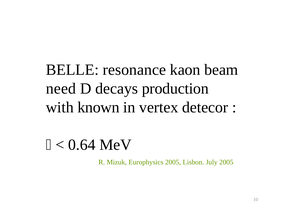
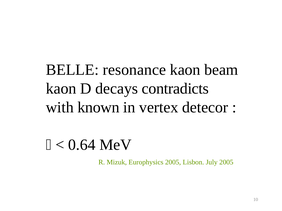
need at (61, 89): need -> kaon
production: production -> contradicts
